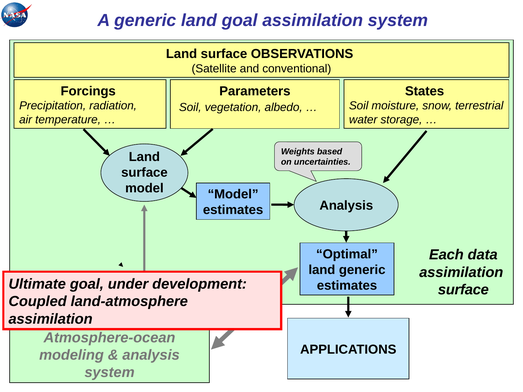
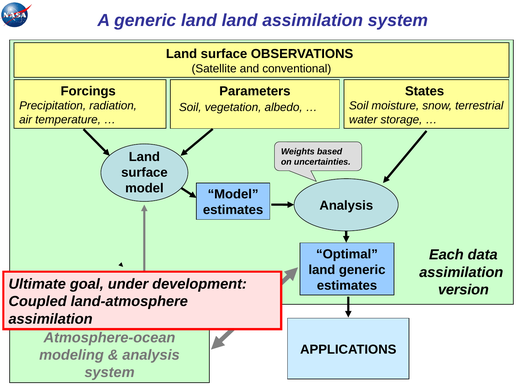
land goal: goal -> land
surface at (463, 290): surface -> version
